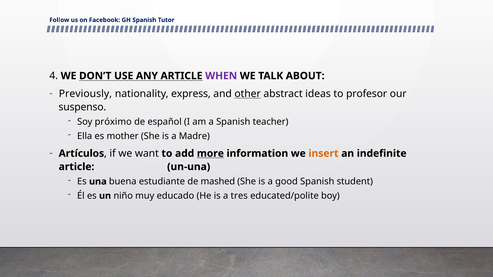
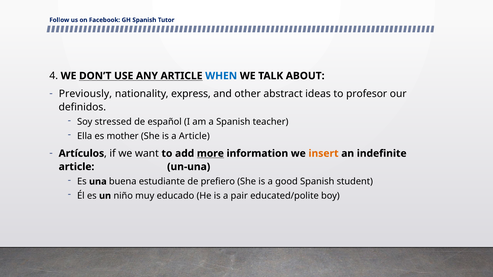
WHEN colour: purple -> blue
other underline: present -> none
suspenso: suspenso -> definidos
próximo: próximo -> stressed
a Madre: Madre -> Article
mashed: mashed -> prefiero
tres: tres -> pair
